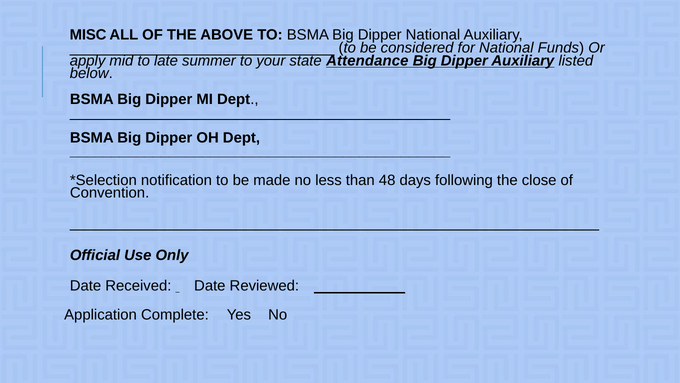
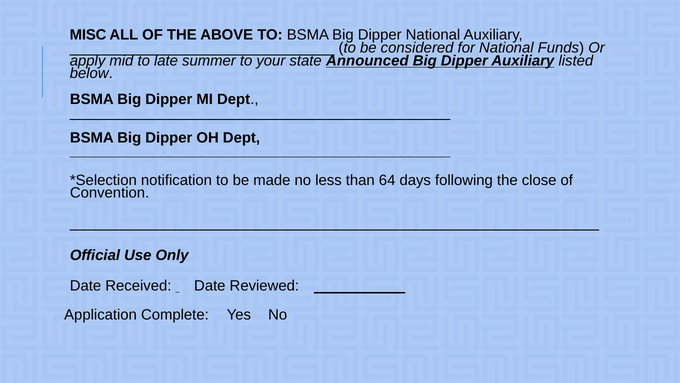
Attendance: Attendance -> Announced
48: 48 -> 64
